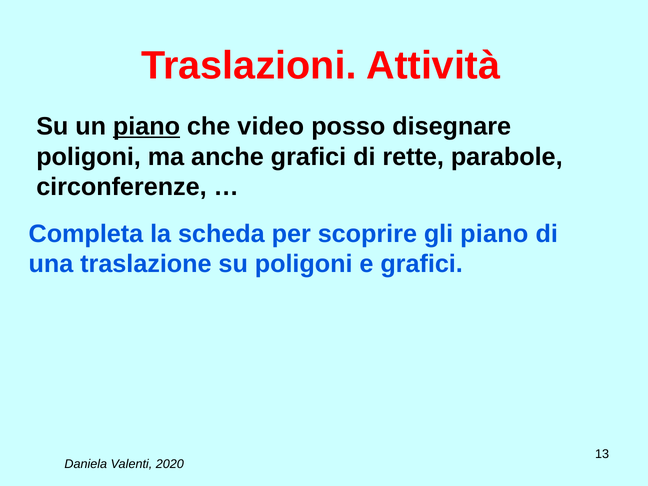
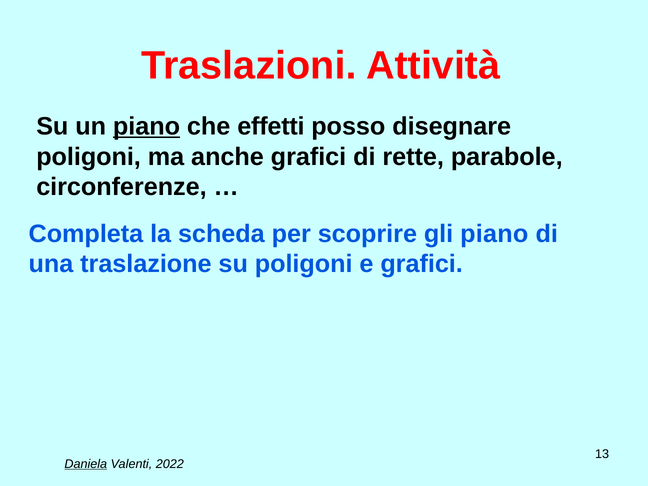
video: video -> effetti
Daniela underline: none -> present
2020: 2020 -> 2022
